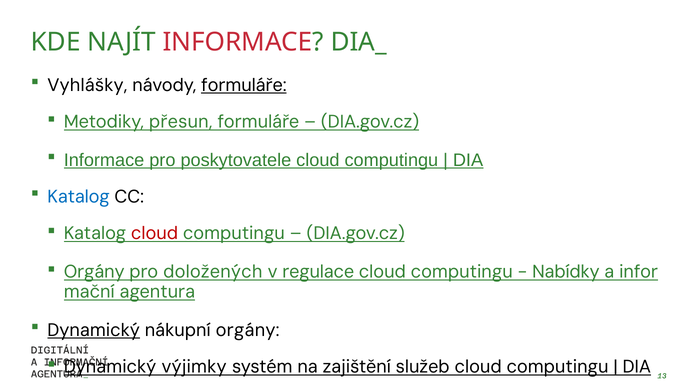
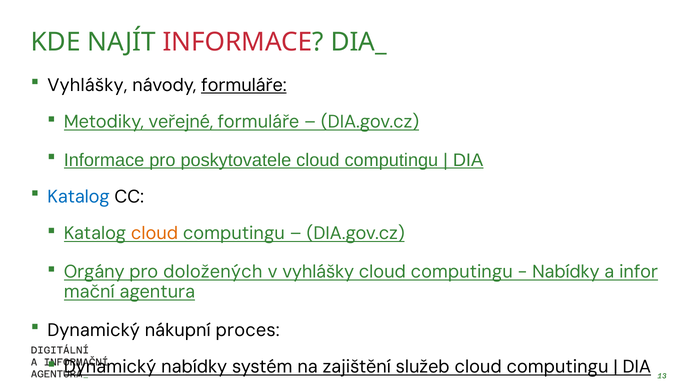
přesun: přesun -> veřejné
cloud at (155, 233) colour: red -> orange
v regulace: regulace -> vyhlášky
Dynamický at (94, 330) underline: present -> none
nákupní orgány: orgány -> proces
Dynamický výjimky: výjimky -> nabídky
